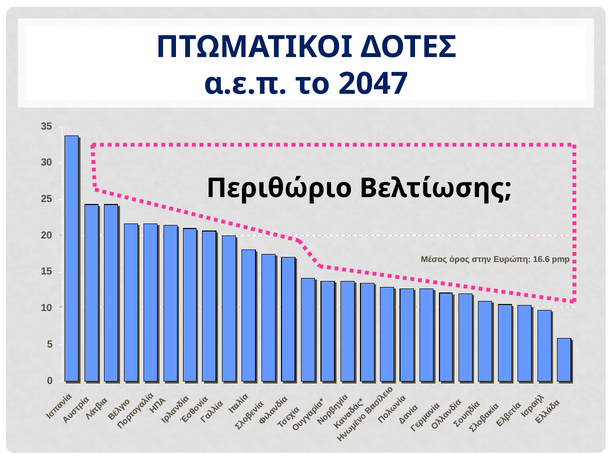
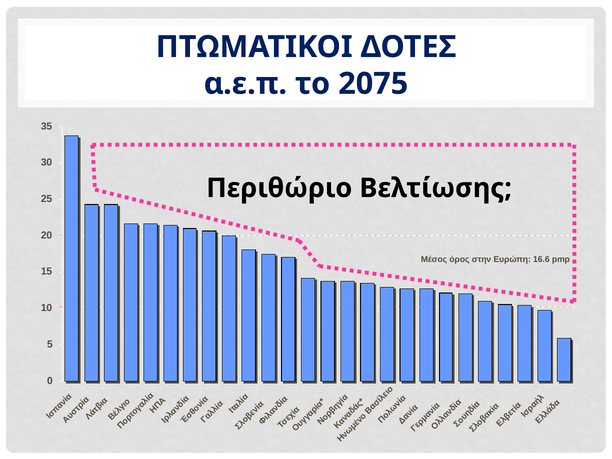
2047: 2047 -> 2075
